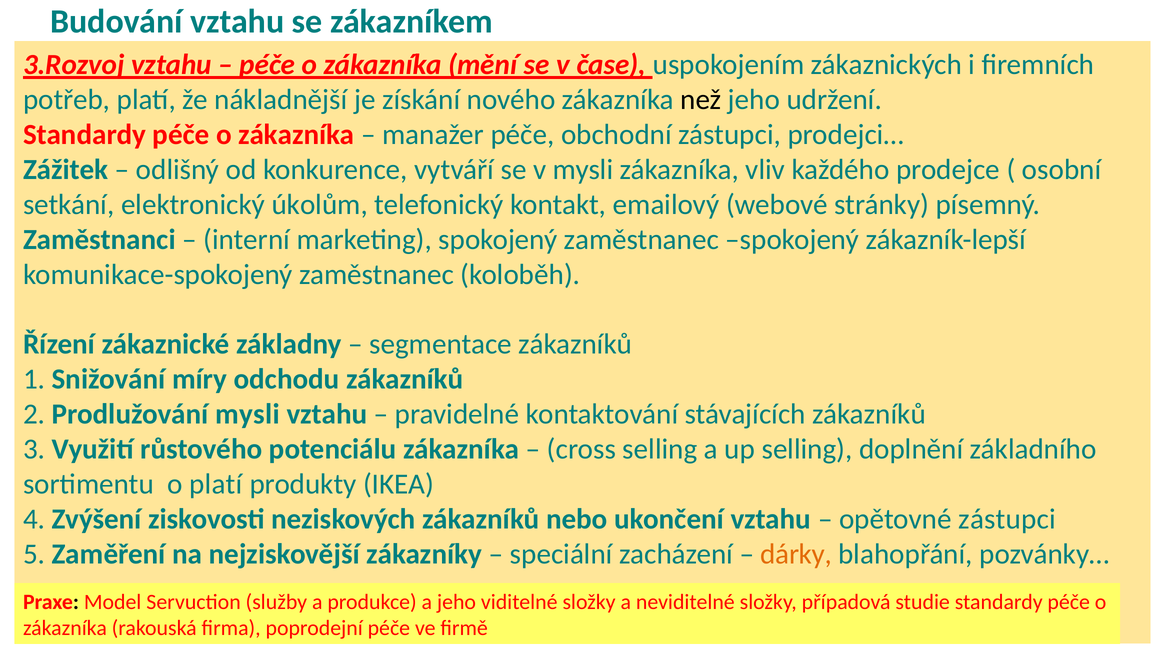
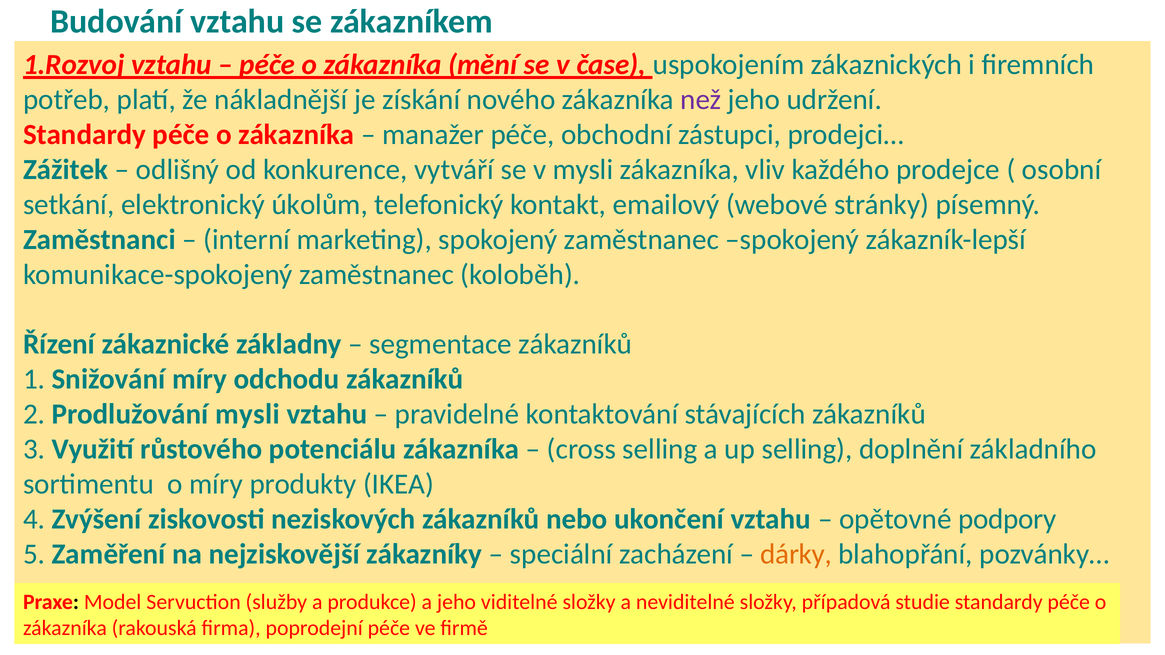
3.Rozvoj: 3.Rozvoj -> 1.Rozvoj
než colour: black -> purple
o platí: platí -> míry
opětovné zástupci: zástupci -> podpory
